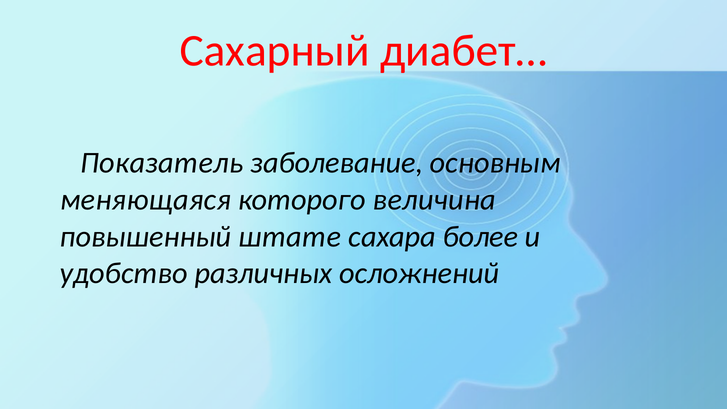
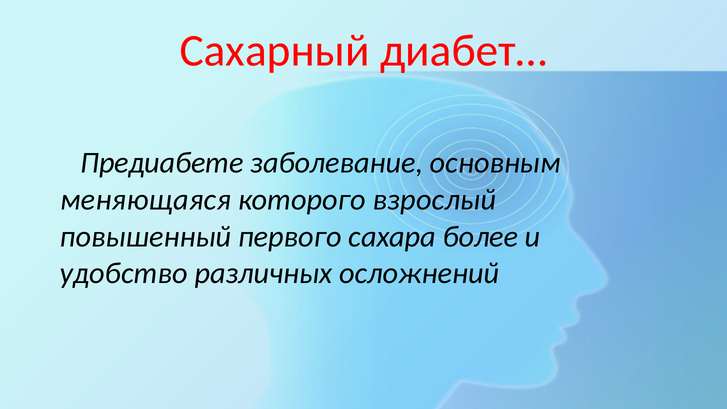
Показатель: Показатель -> Предиабете
величина: величина -> взрослый
штате: штате -> первого
